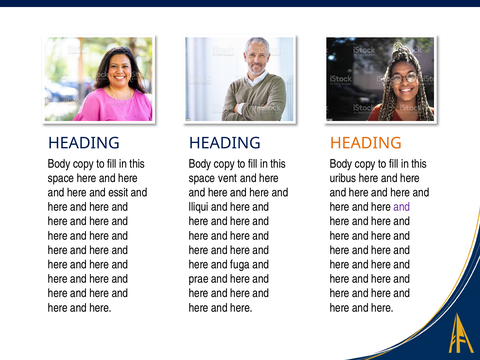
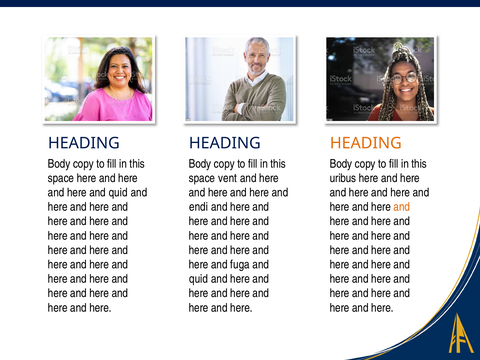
here and essit: essit -> quid
lliqui: lliqui -> endi
and at (402, 207) colour: purple -> orange
prae at (199, 279): prae -> quid
